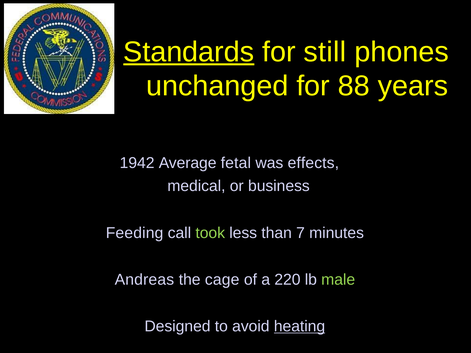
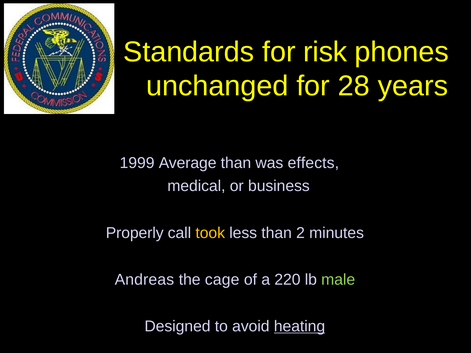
Standards underline: present -> none
still: still -> risk
88: 88 -> 28
1942: 1942 -> 1999
Average fetal: fetal -> than
Feeding: Feeding -> Properly
took colour: light green -> yellow
7: 7 -> 2
